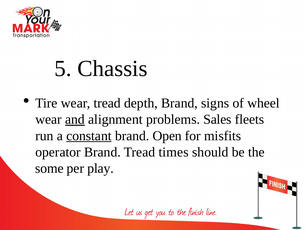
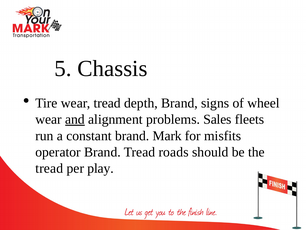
constant underline: present -> none
Open: Open -> Mark
times: times -> roads
some at (49, 168): some -> tread
